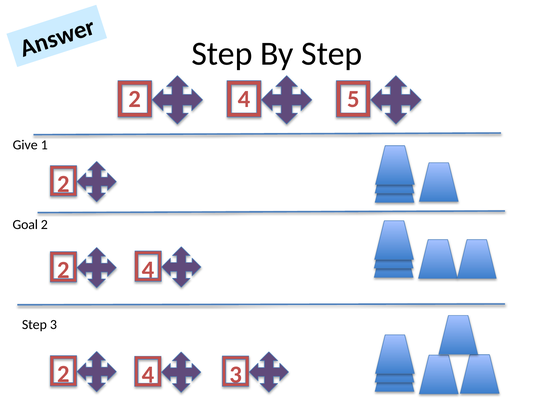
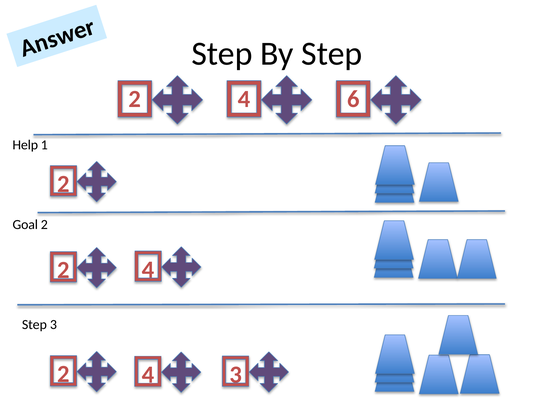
5: 5 -> 6
Give: Give -> Help
